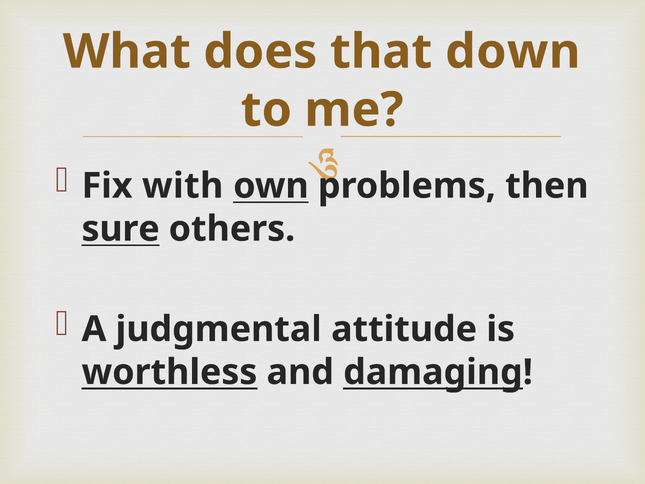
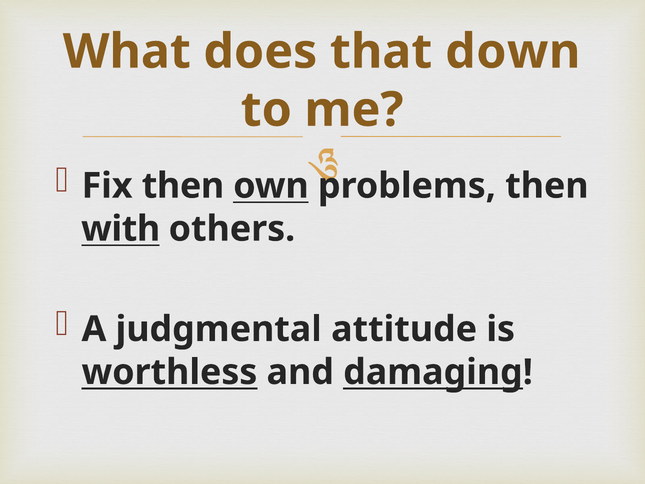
Fix with: with -> then
sure: sure -> with
